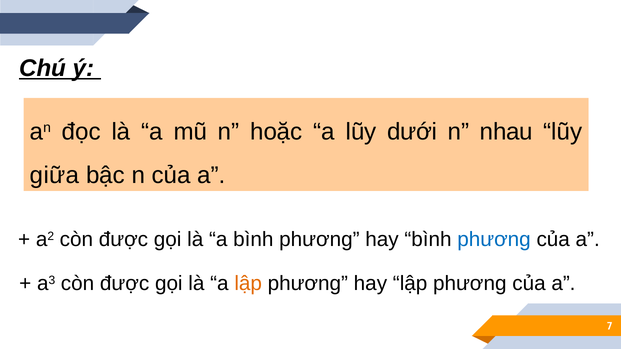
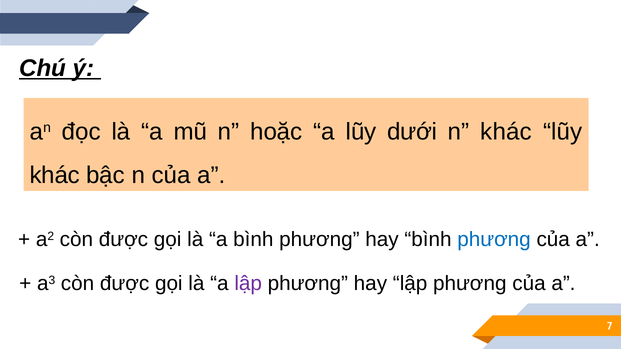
n nhau: nhau -> khác
giữa at (55, 175): giữa -> khác
lập at (248, 284) colour: orange -> purple
